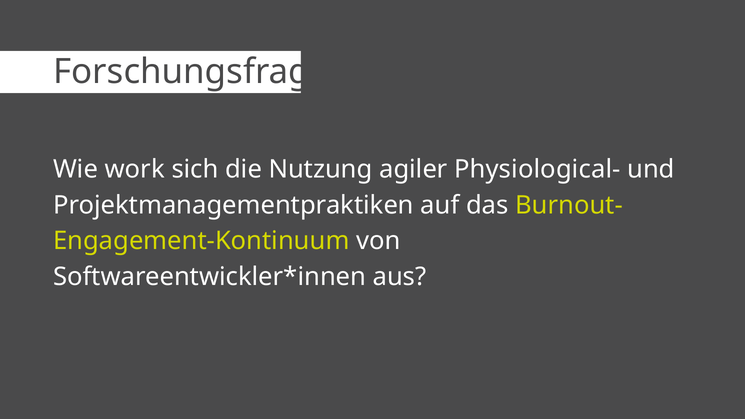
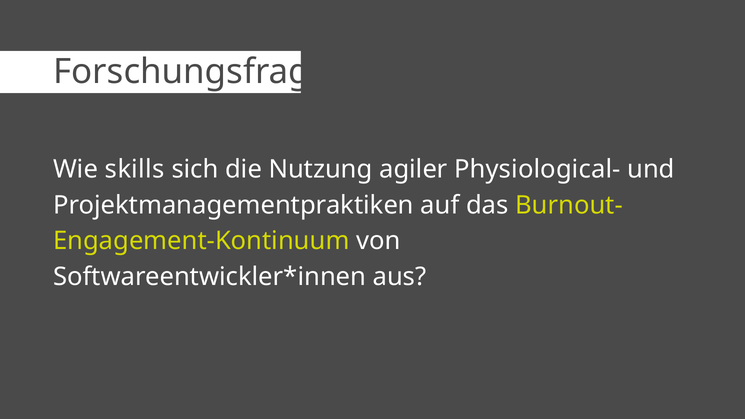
work: work -> skills
